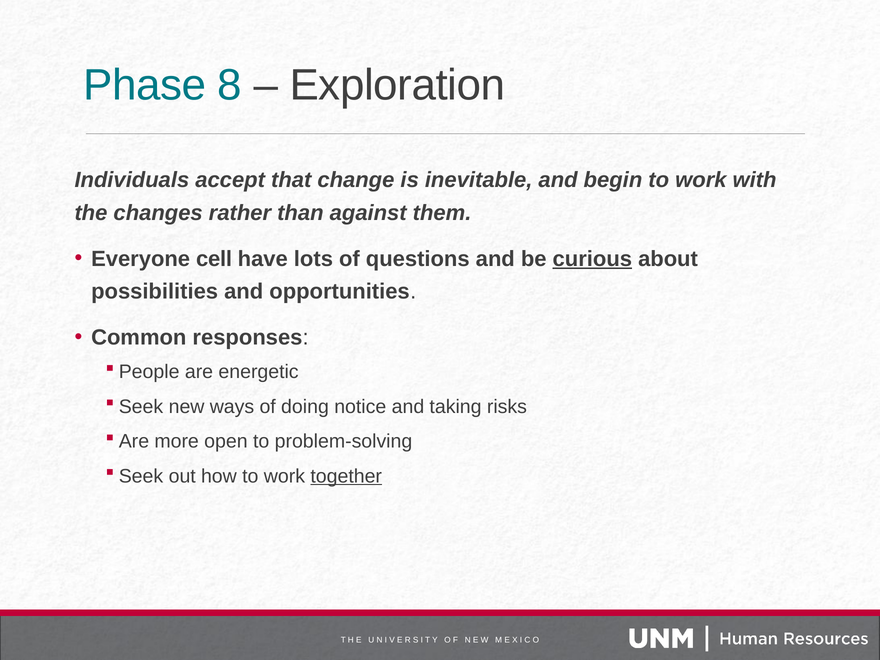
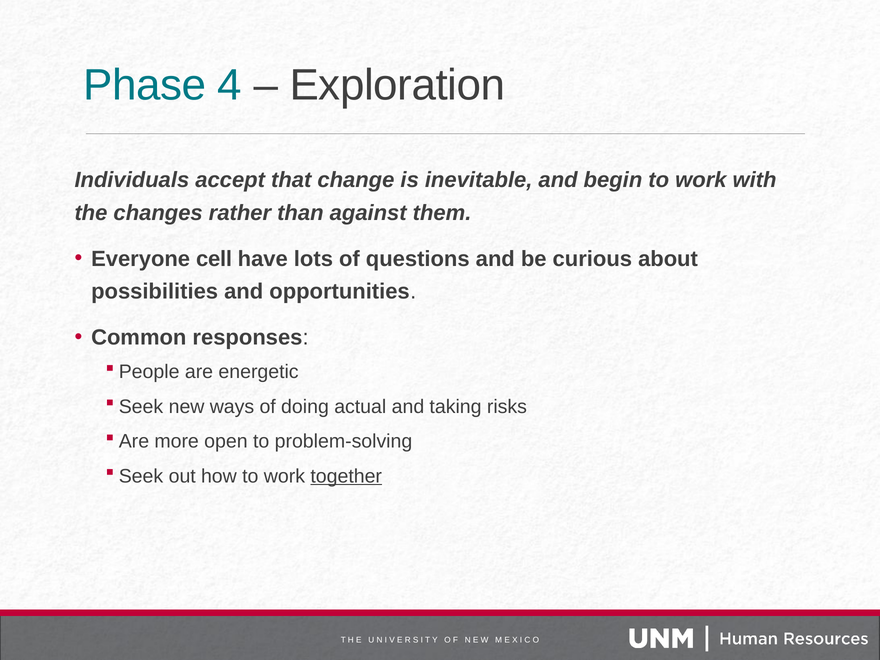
8: 8 -> 4
curious underline: present -> none
notice: notice -> actual
